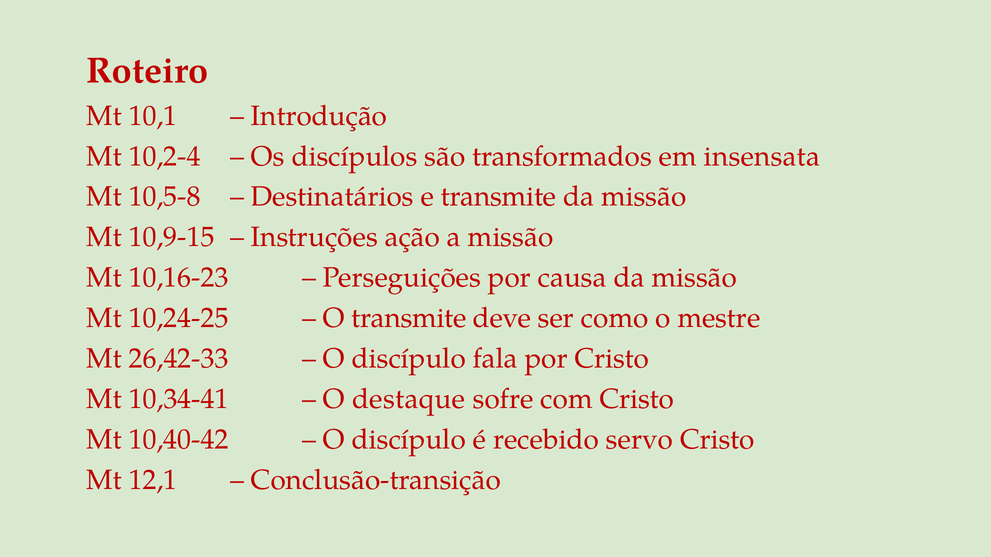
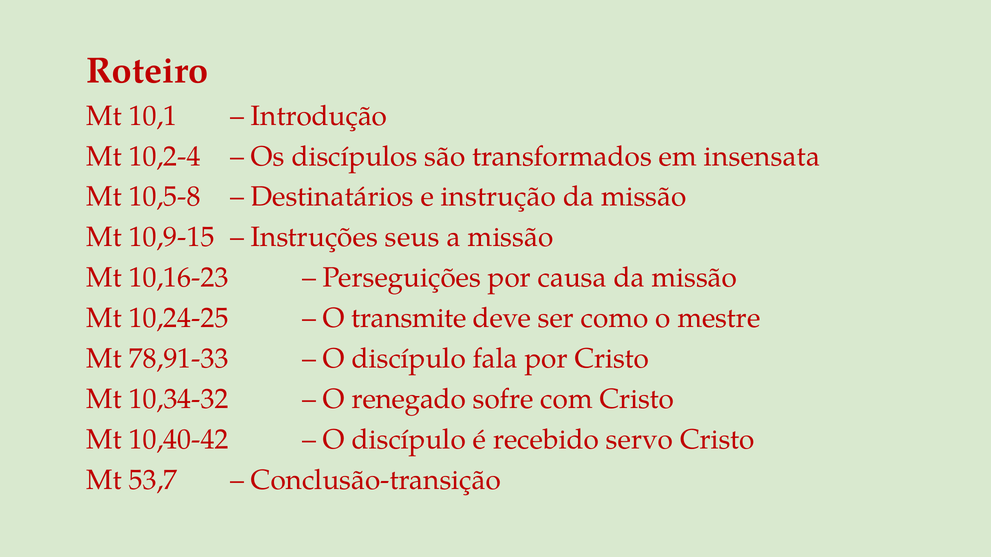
e transmite: transmite -> instrução
ação: ação -> seus
26,42-33: 26,42-33 -> 78,91-33
10,34-41: 10,34-41 -> 10,34-32
destaque: destaque -> renegado
12,1: 12,1 -> 53,7
